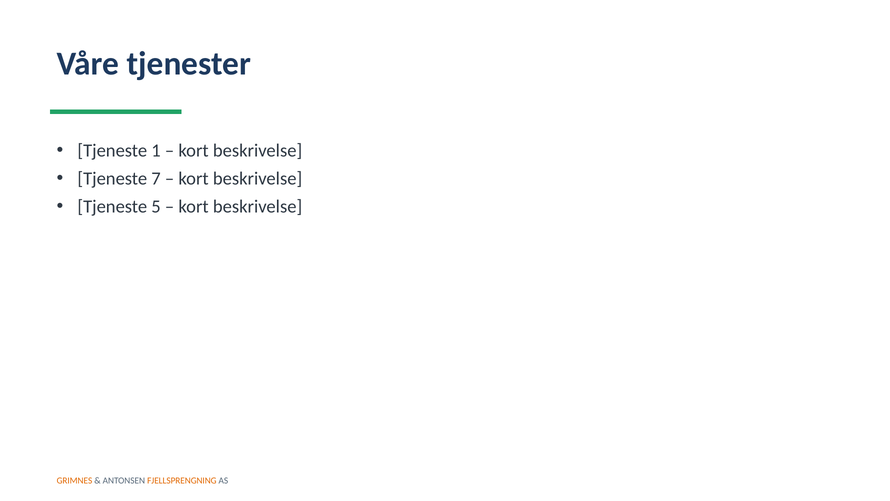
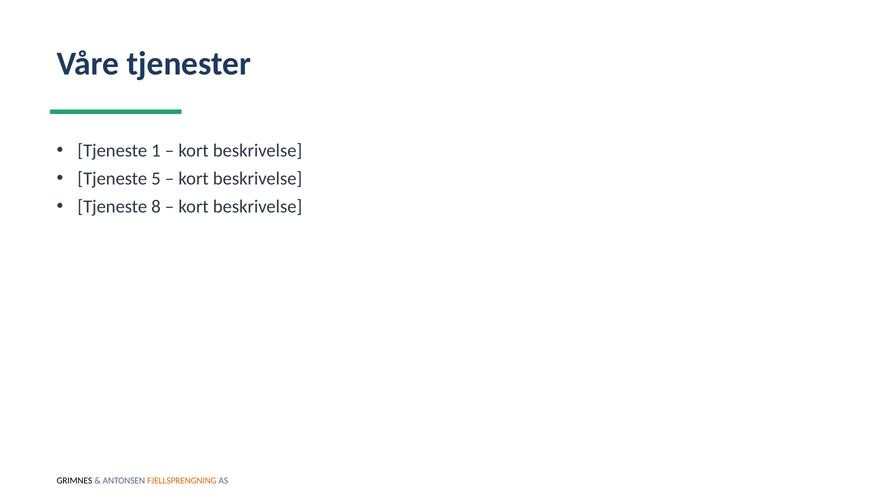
7: 7 -> 5
5: 5 -> 8
GRIMNES colour: orange -> black
